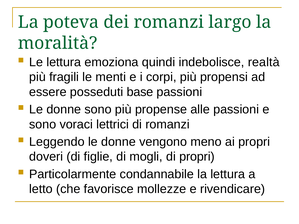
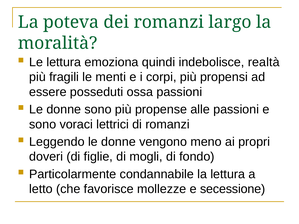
base: base -> ossa
di propri: propri -> fondo
rivendicare: rivendicare -> secessione
